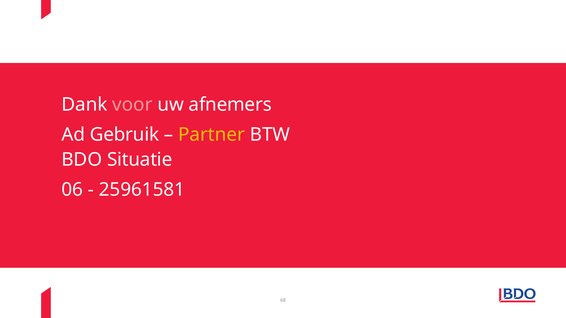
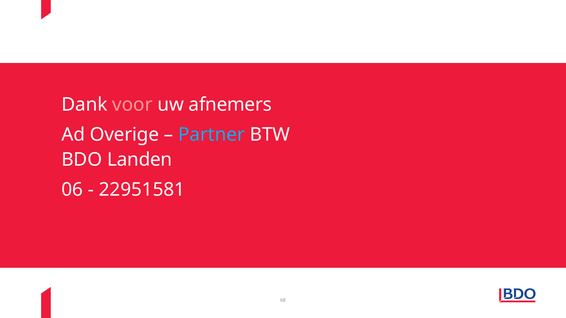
Gebruik: Gebruik -> Overige
Partner colour: yellow -> light blue
Situatie: Situatie -> Landen
25961581: 25961581 -> 22951581
